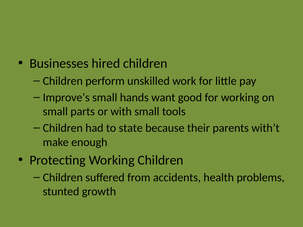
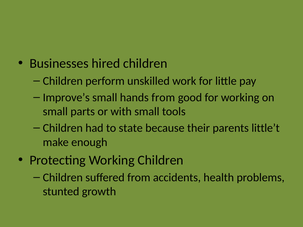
hands want: want -> from
with’t: with’t -> little’t
